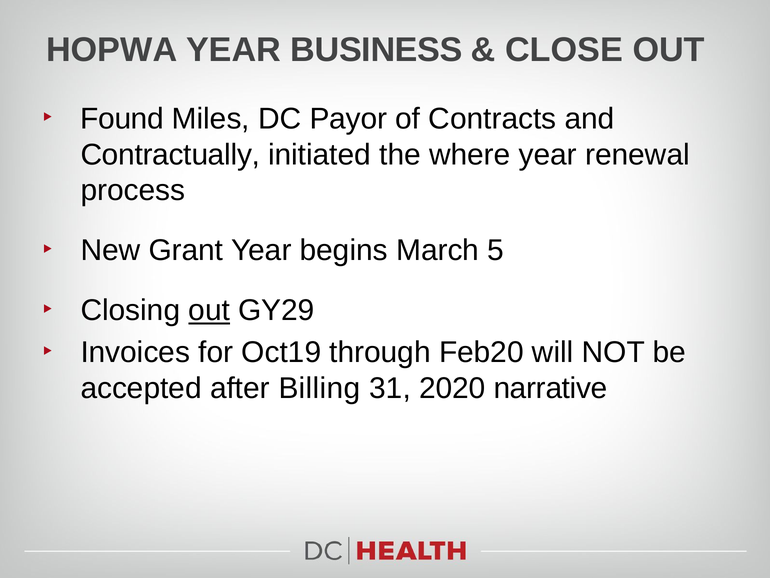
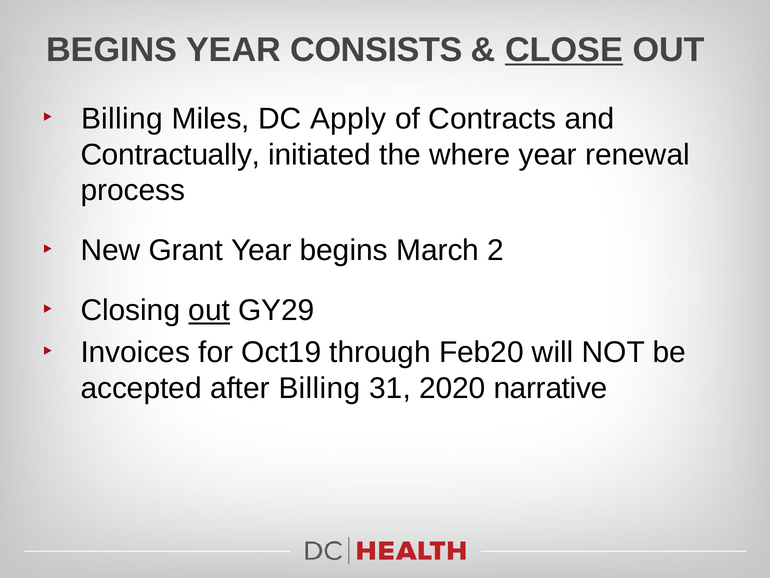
HOPWA at (112, 50): HOPWA -> BEGINS
BUSINESS: BUSINESS -> CONSISTS
CLOSE underline: none -> present
Found at (122, 119): Found -> Billing
Payor: Payor -> Apply
5: 5 -> 2
